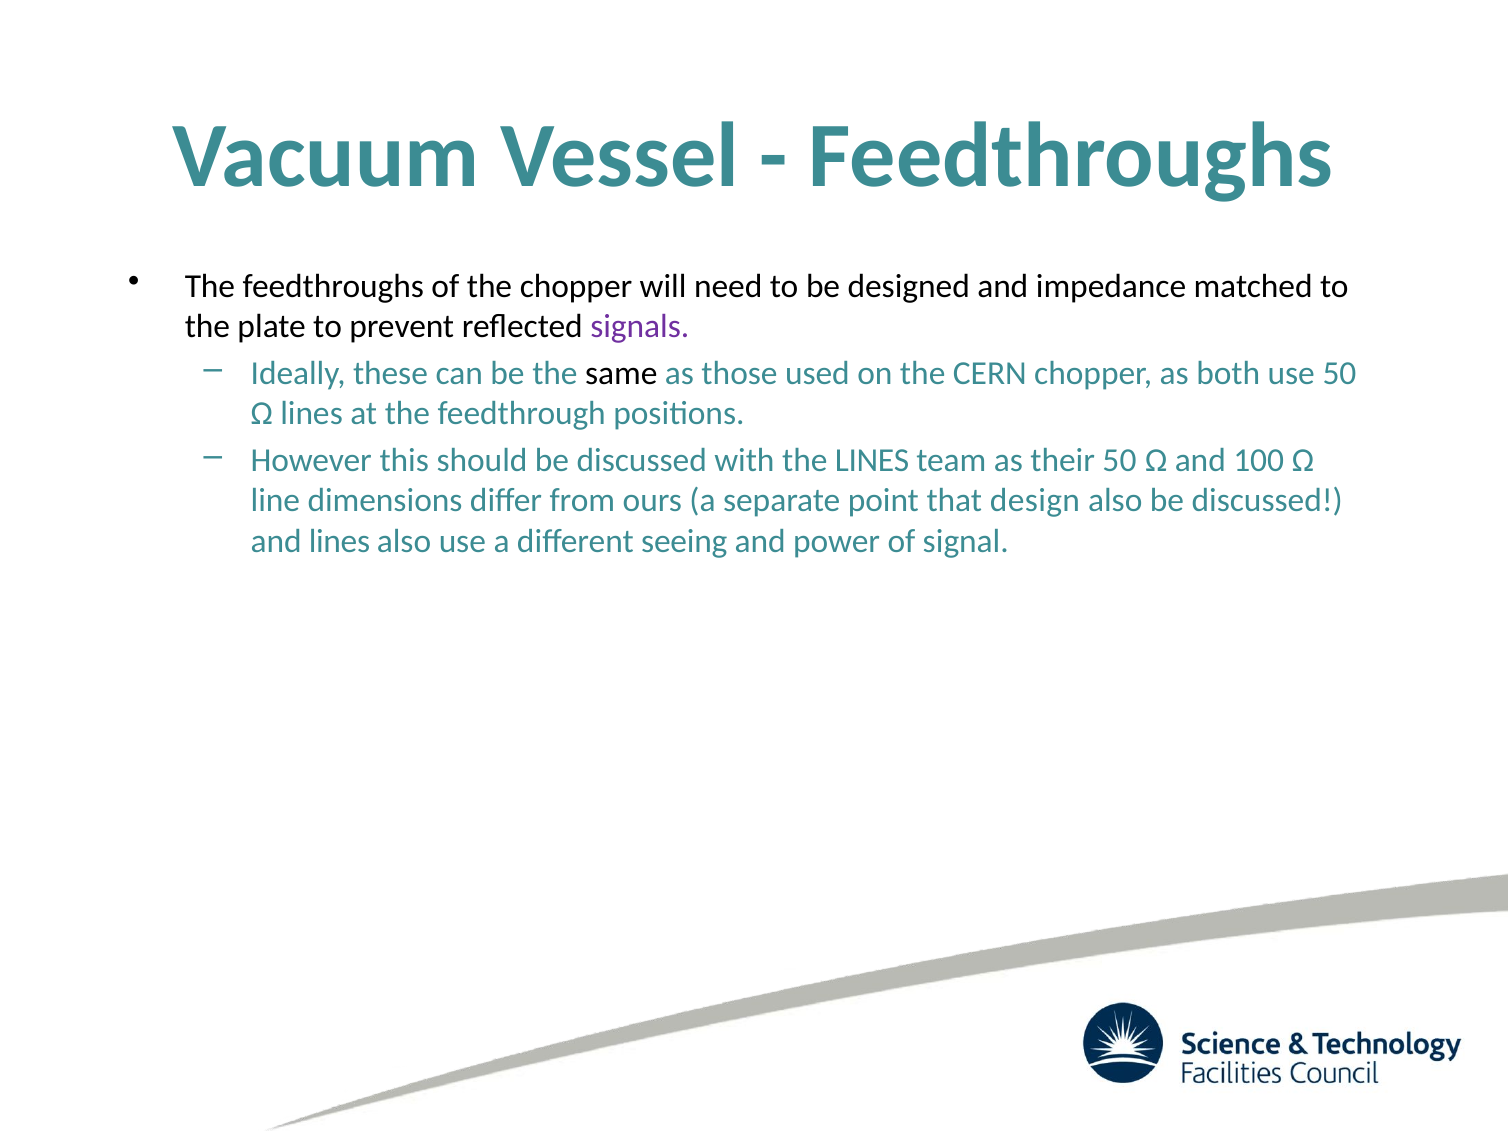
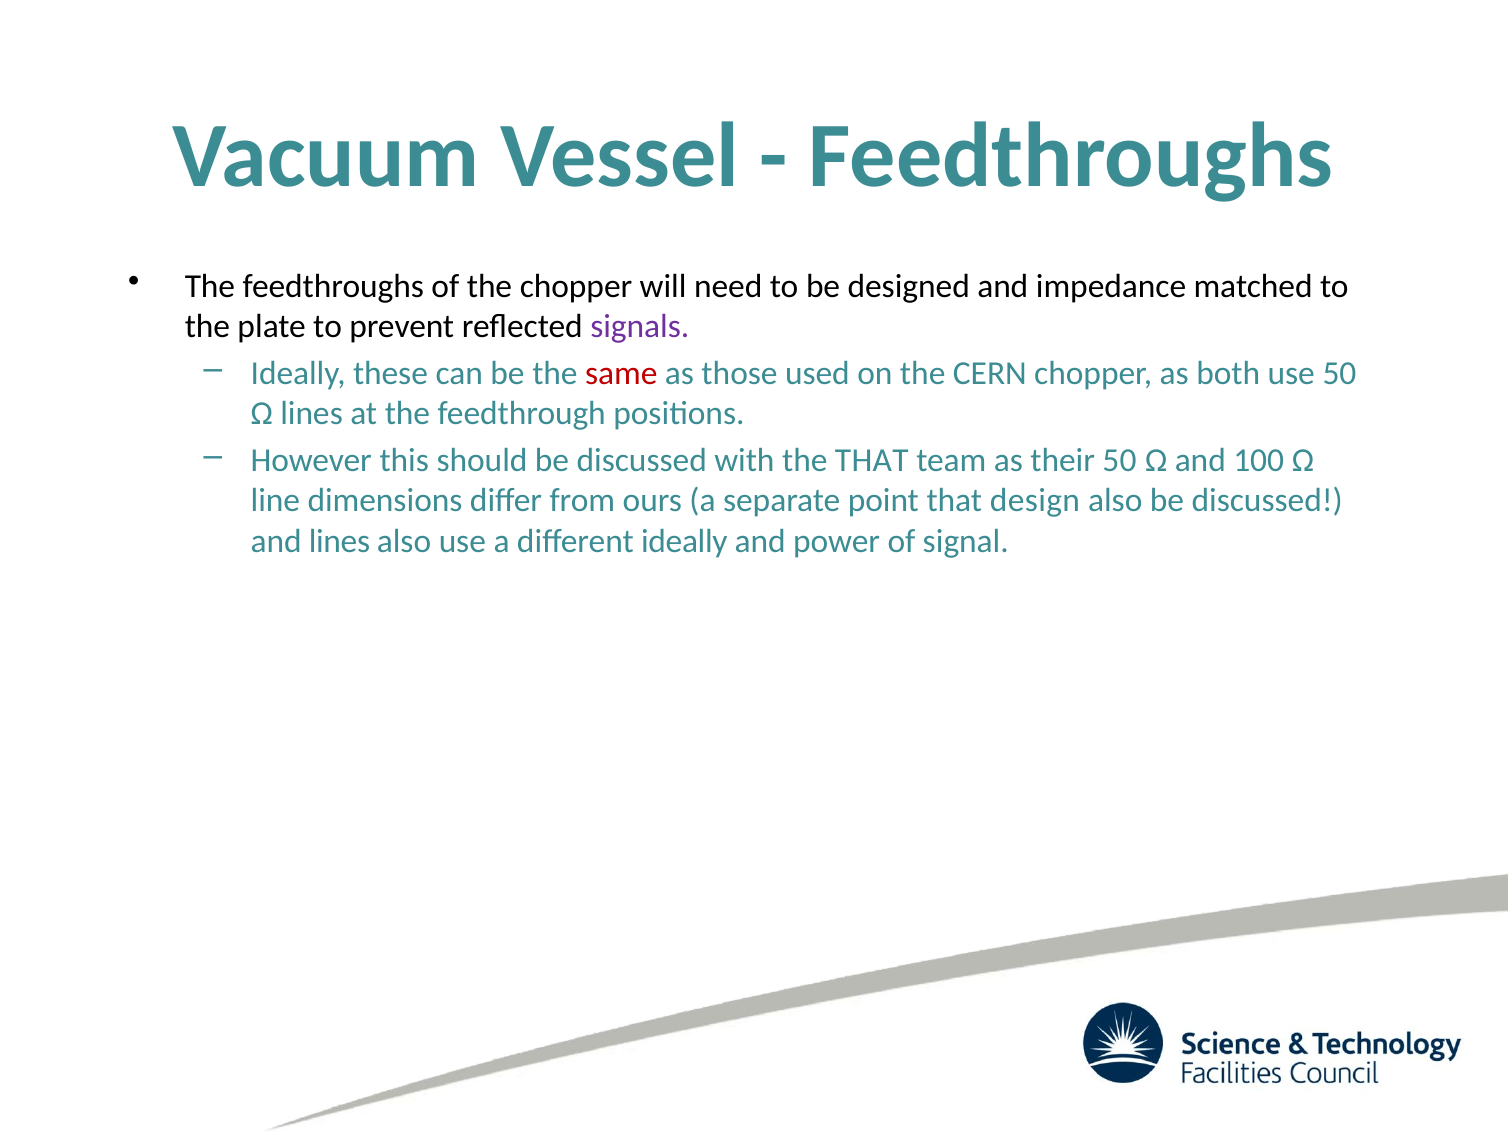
same colour: black -> red
the LINES: LINES -> THAT
different seeing: seeing -> ideally
